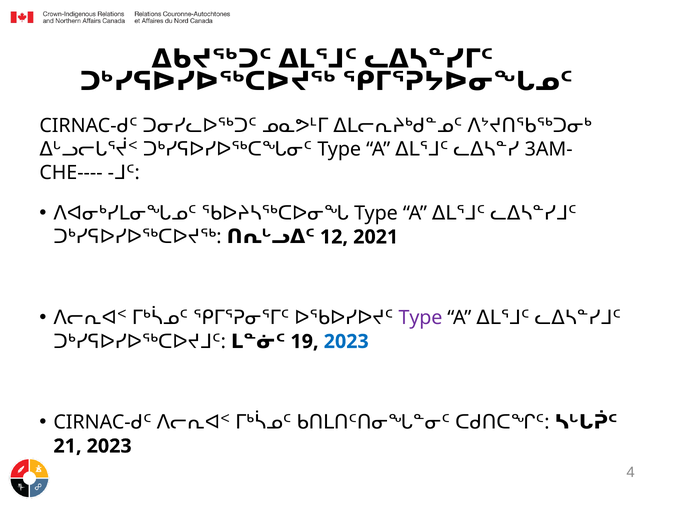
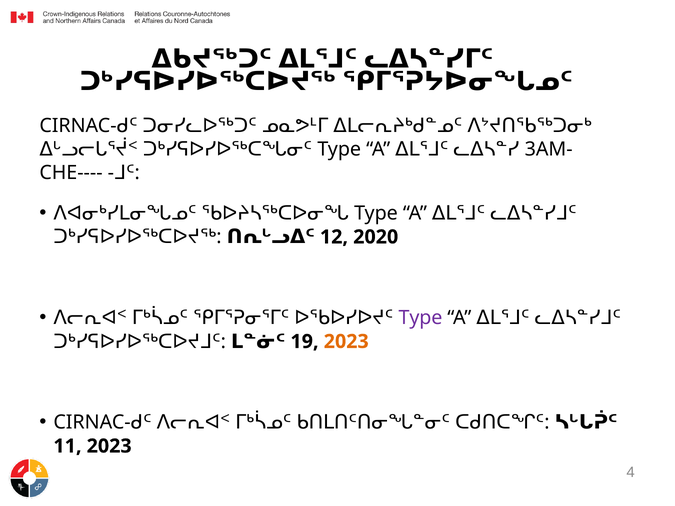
2021: 2021 -> 2020
2023 at (346, 342) colour: blue -> orange
21: 21 -> 11
